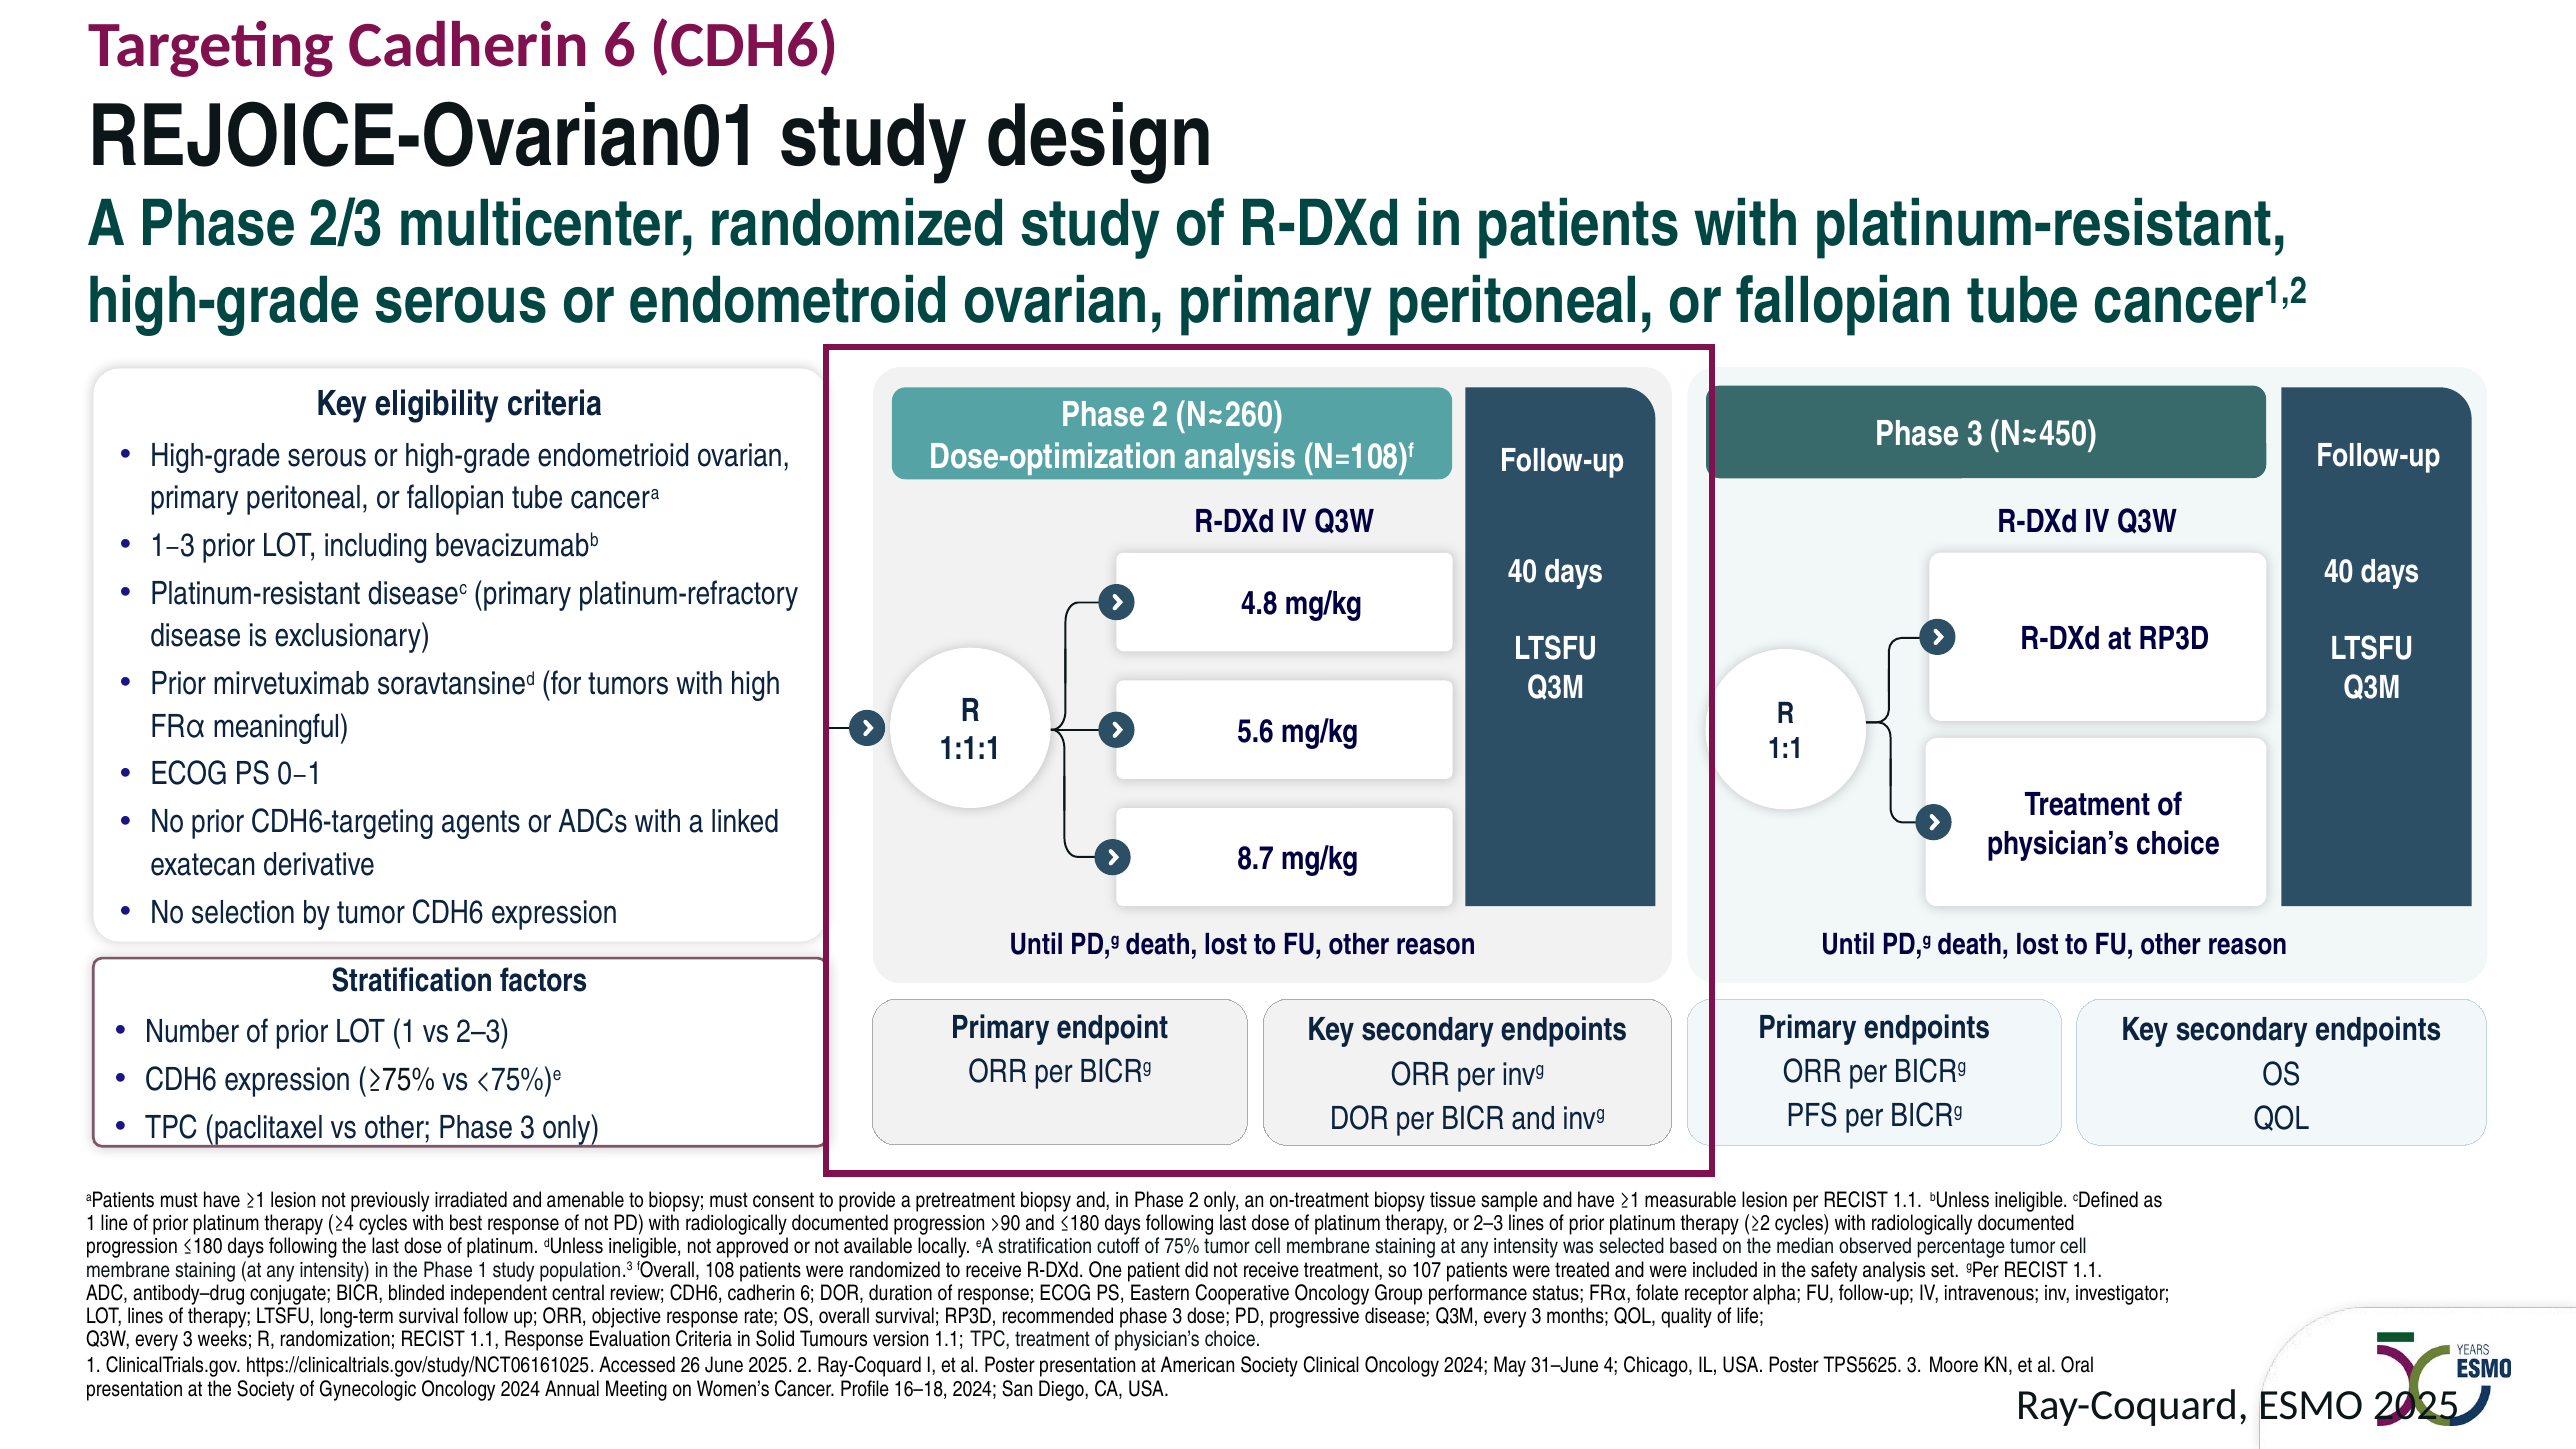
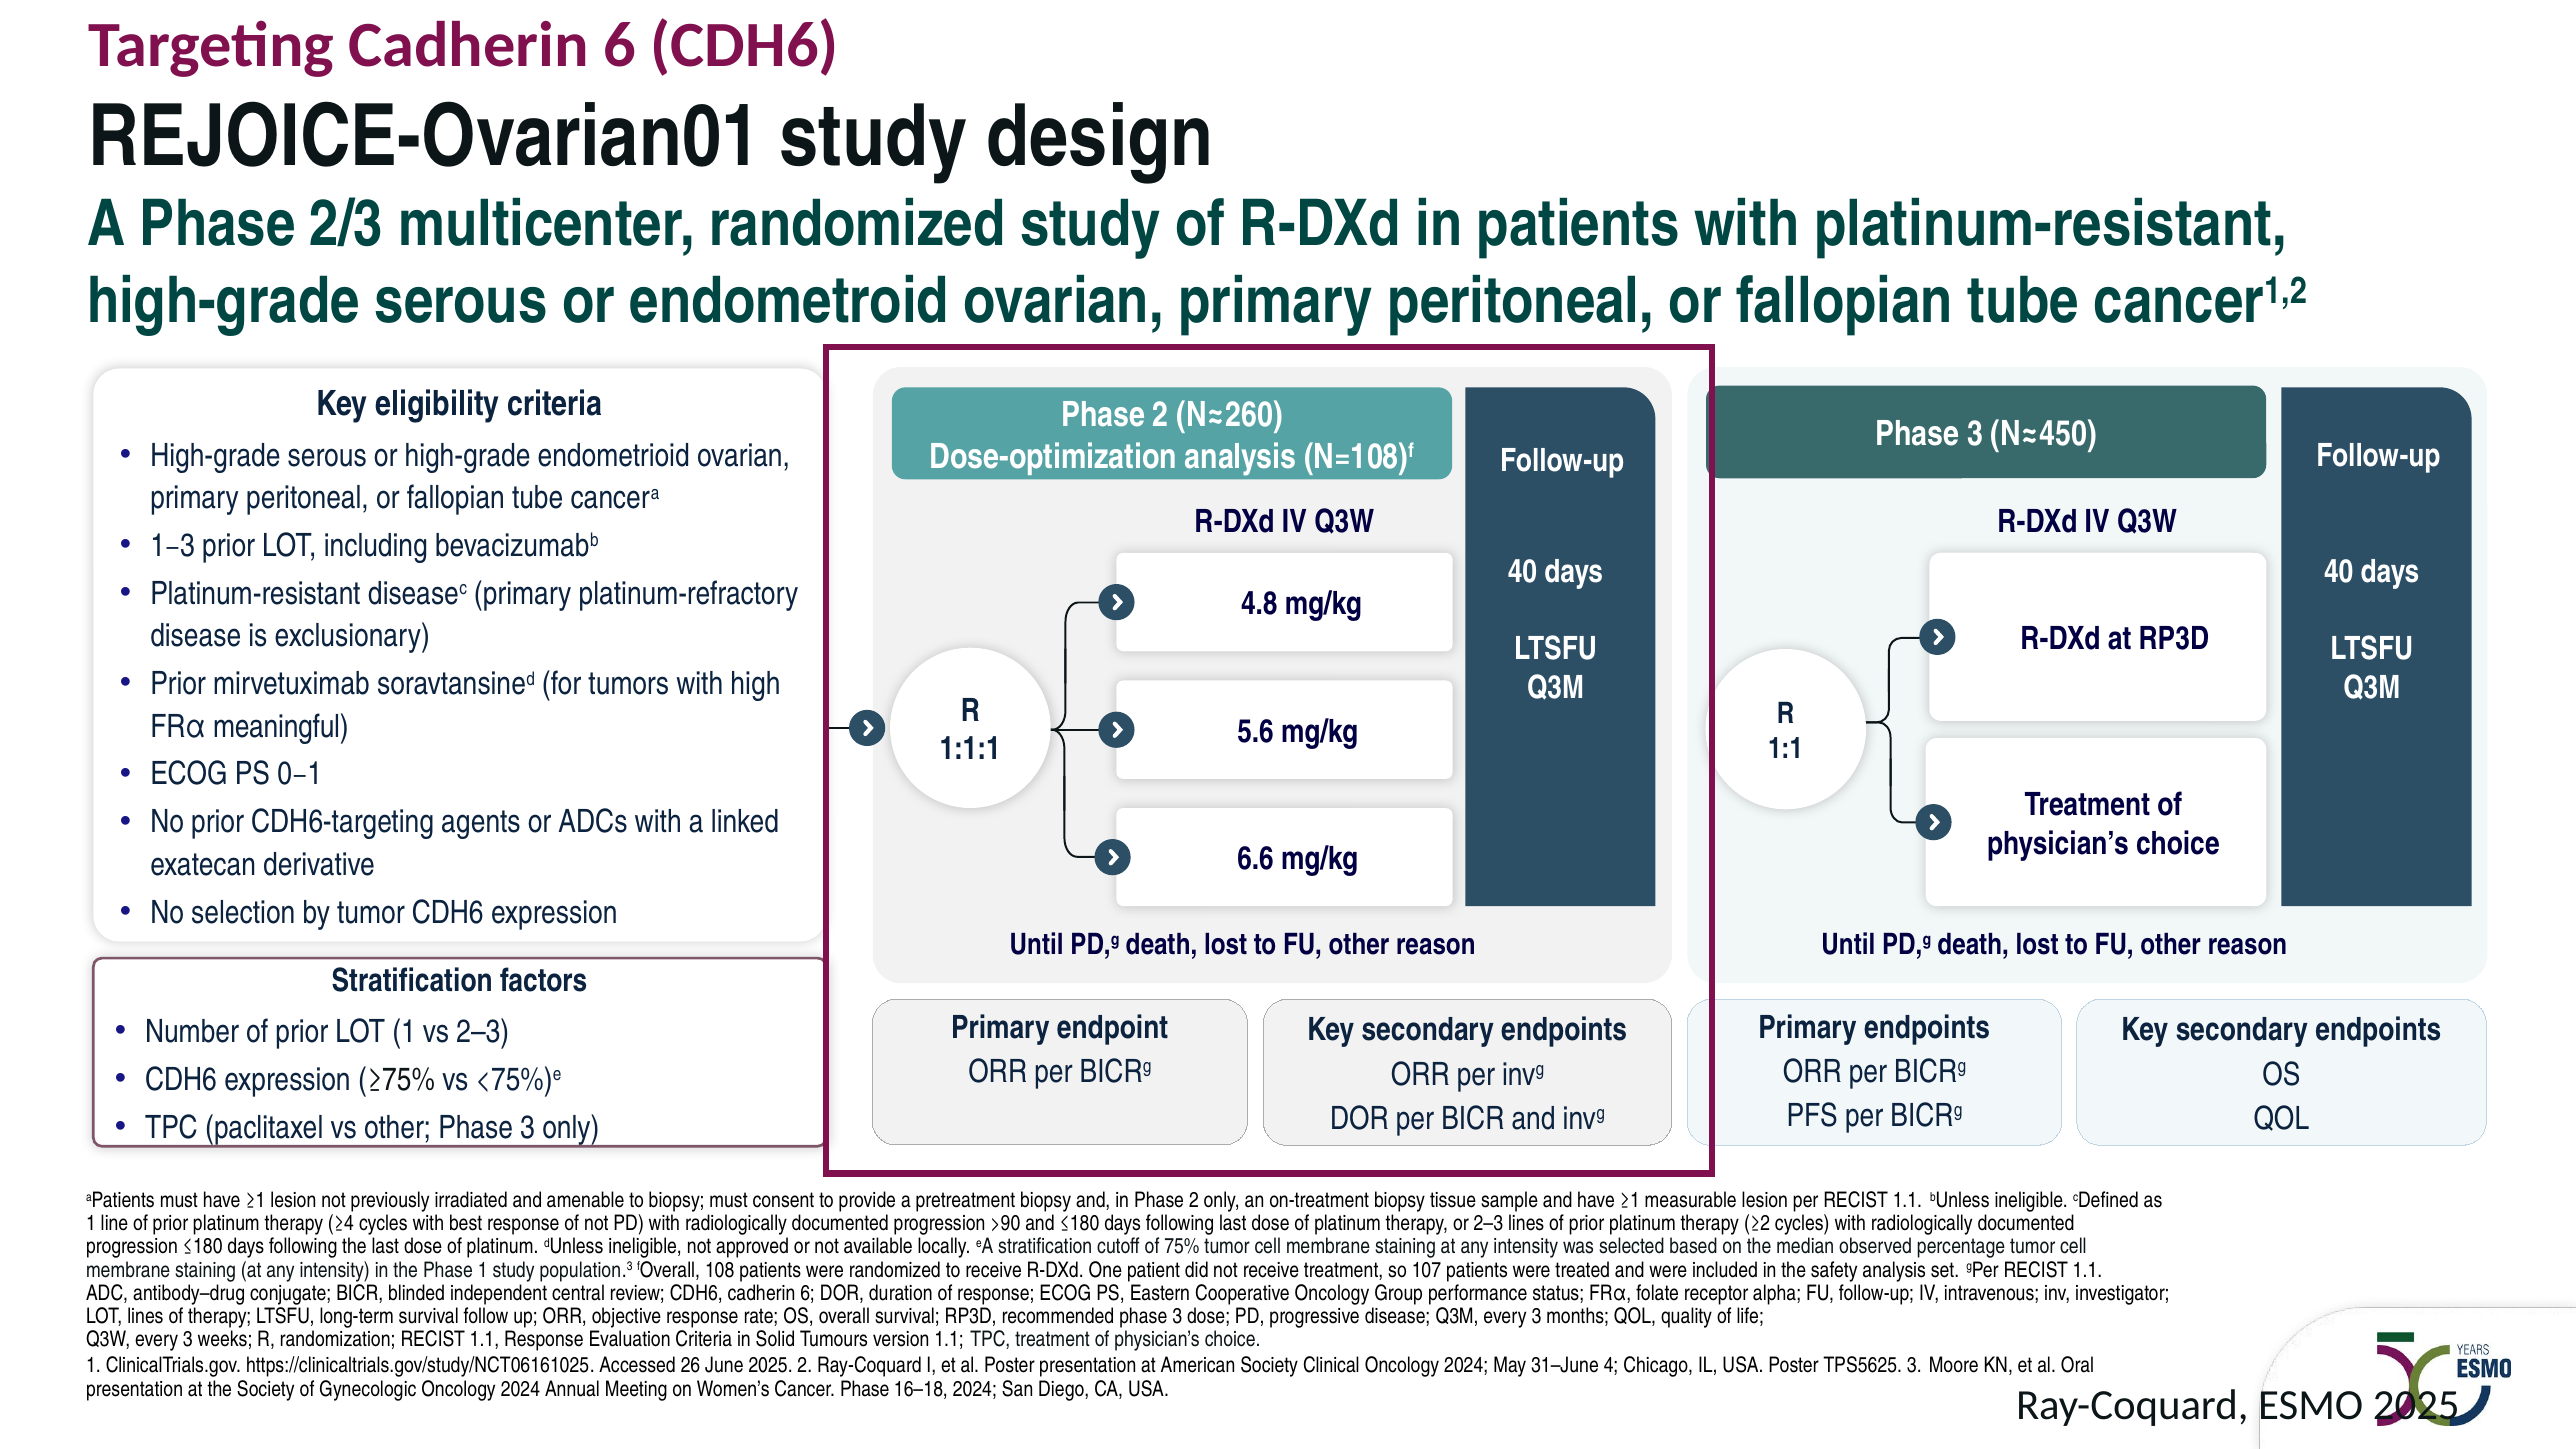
8.7: 8.7 -> 6.6
Cancer Profile: Profile -> Phase
